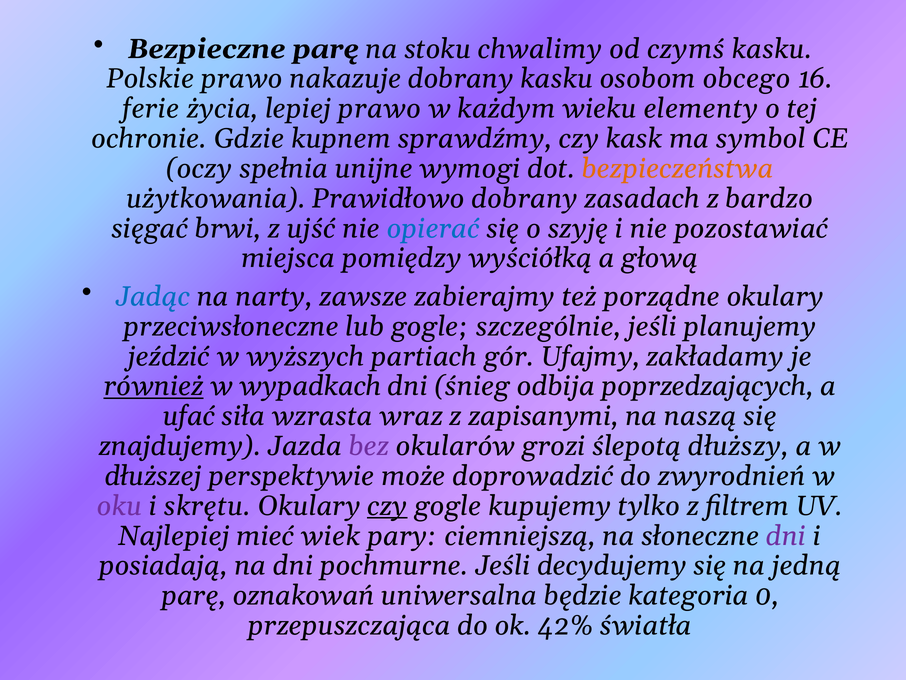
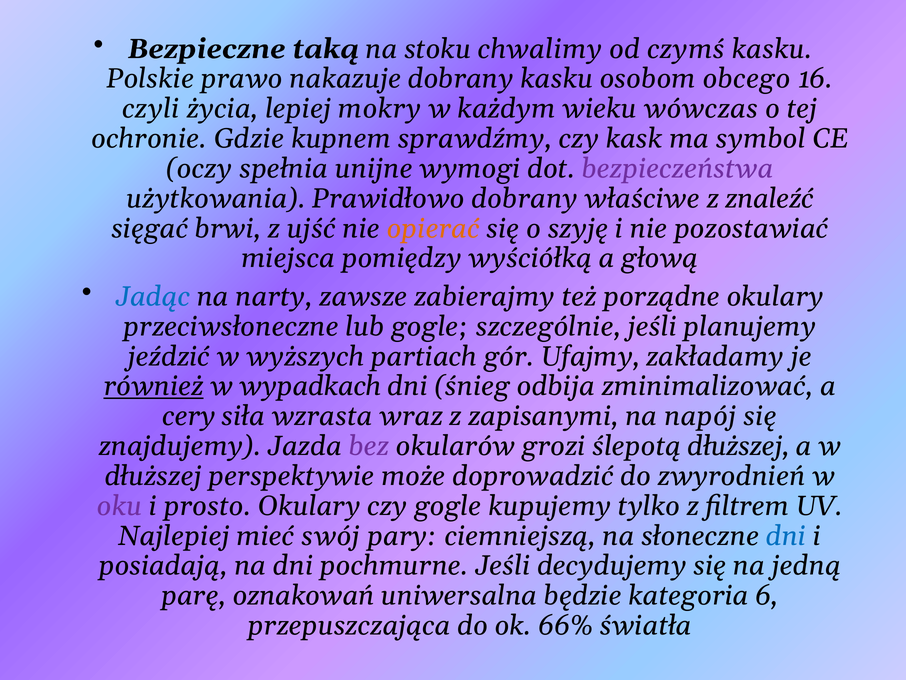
Bezpieczne parę: parę -> taką
ferie: ferie -> czyli
lepiej prawo: prawo -> mokry
elementy: elementy -> wówczas
bezpieczeństwa colour: orange -> purple
zasadach: zasadach -> właściwe
bardzo: bardzo -> znaleźć
opierać colour: blue -> orange
poprzedzających: poprzedzających -> zminimalizować
ufać: ufać -> cery
naszą: naszą -> napój
ślepotą dłuższy: dłuższy -> dłuższej
skrętu: skrętu -> prosto
czy at (387, 506) underline: present -> none
wiek: wiek -> swój
dni at (786, 536) colour: purple -> blue
0: 0 -> 6
42%: 42% -> 66%
